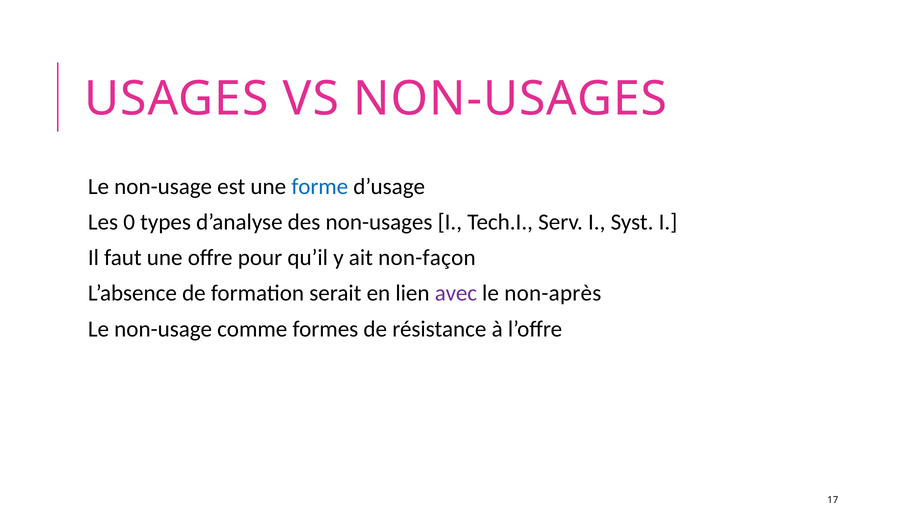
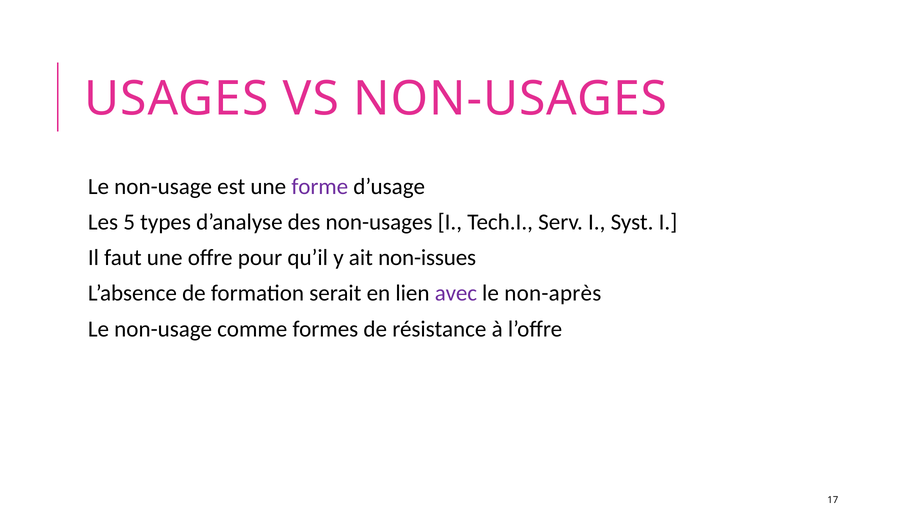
forme colour: blue -> purple
0: 0 -> 5
non-façon: non-façon -> non-issues
